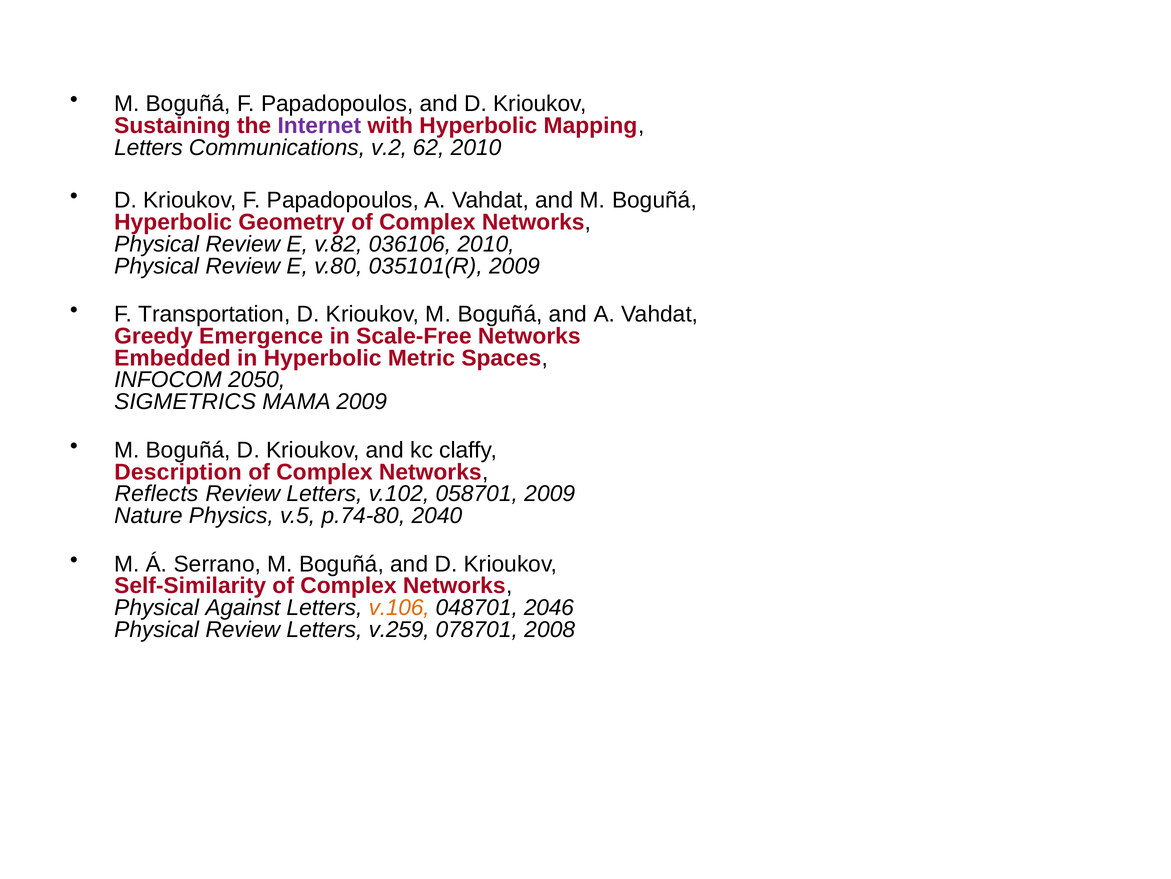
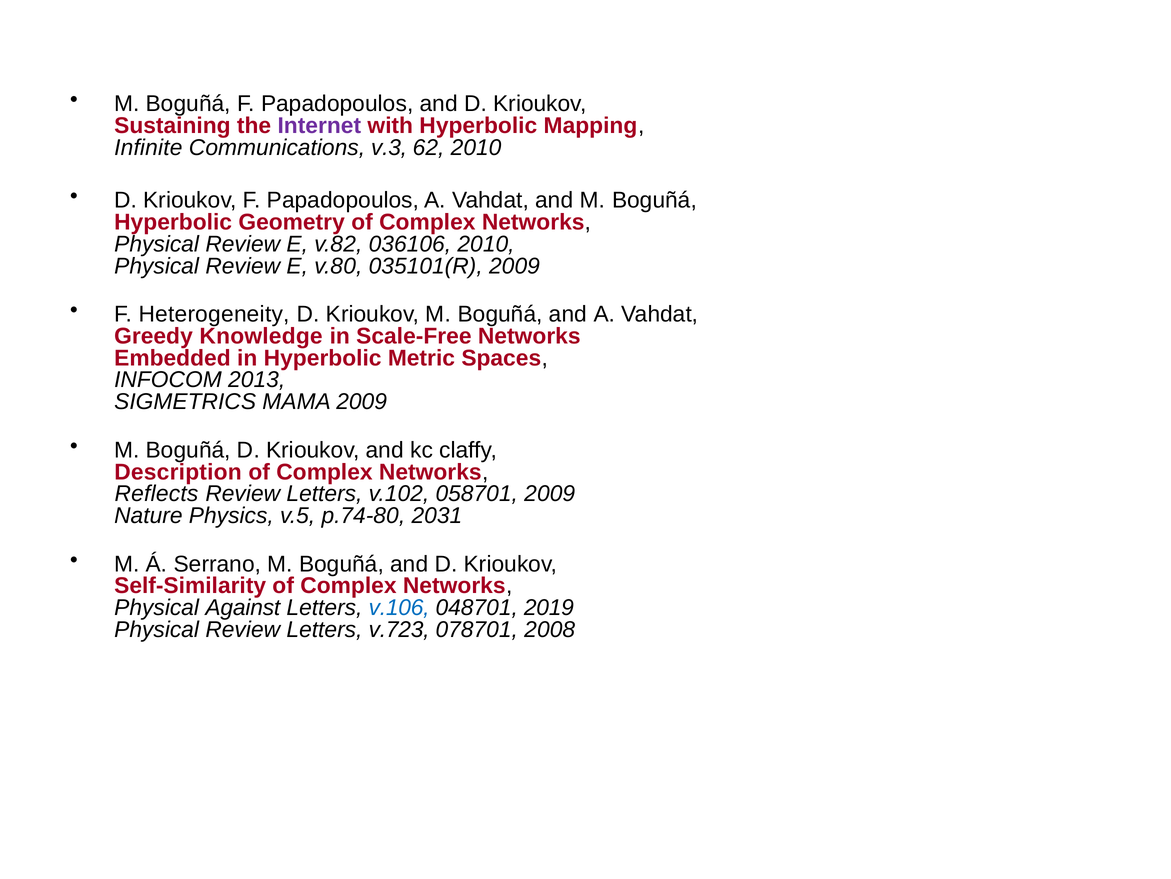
Letters at (148, 147): Letters -> Infinite
v.2: v.2 -> v.3
Transportation: Transportation -> Heterogeneity
Emergence: Emergence -> Knowledge
2050: 2050 -> 2013
2040: 2040 -> 2031
v.106 colour: orange -> blue
2046: 2046 -> 2019
v.259: v.259 -> v.723
